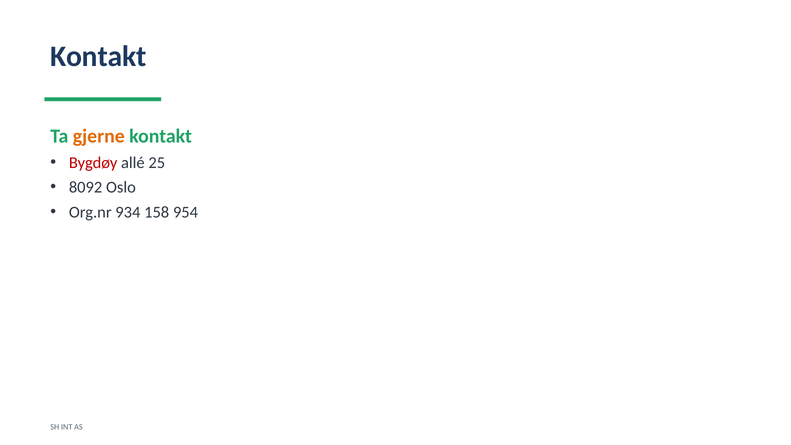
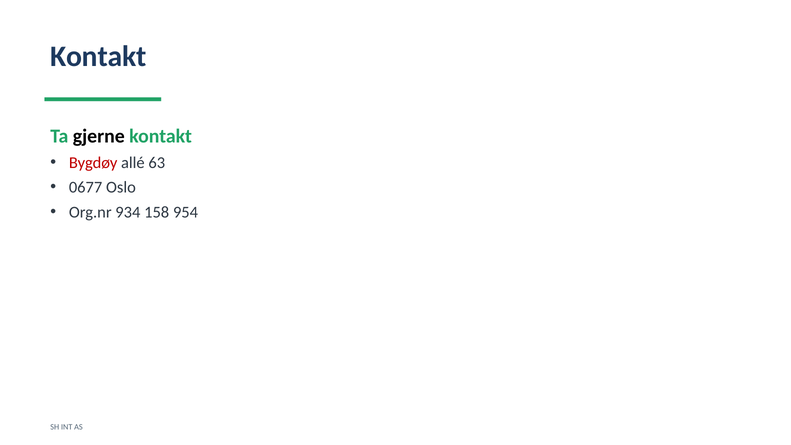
gjerne colour: orange -> black
25: 25 -> 63
8092: 8092 -> 0677
